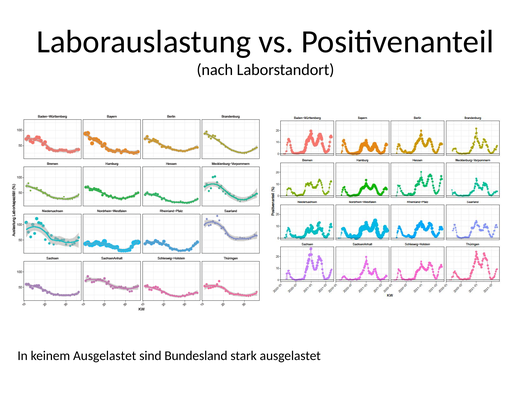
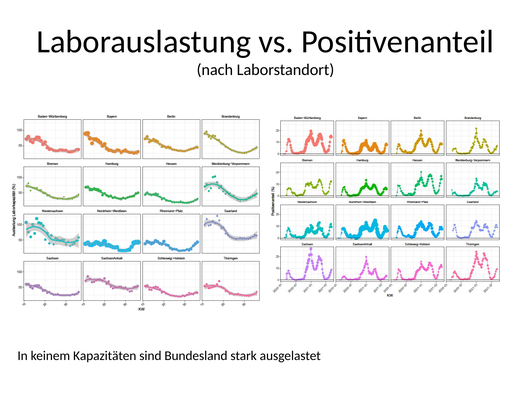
keinem Ausgelastet: Ausgelastet -> Kapazitäten
